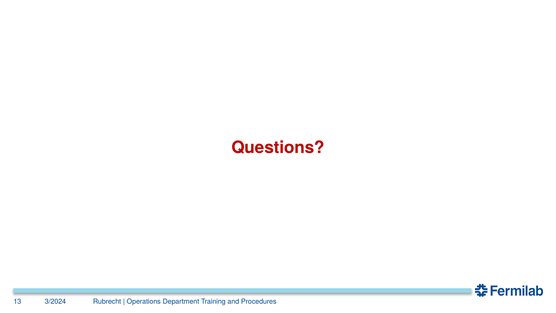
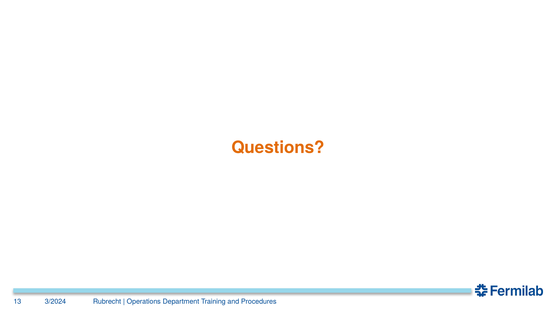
Questions colour: red -> orange
